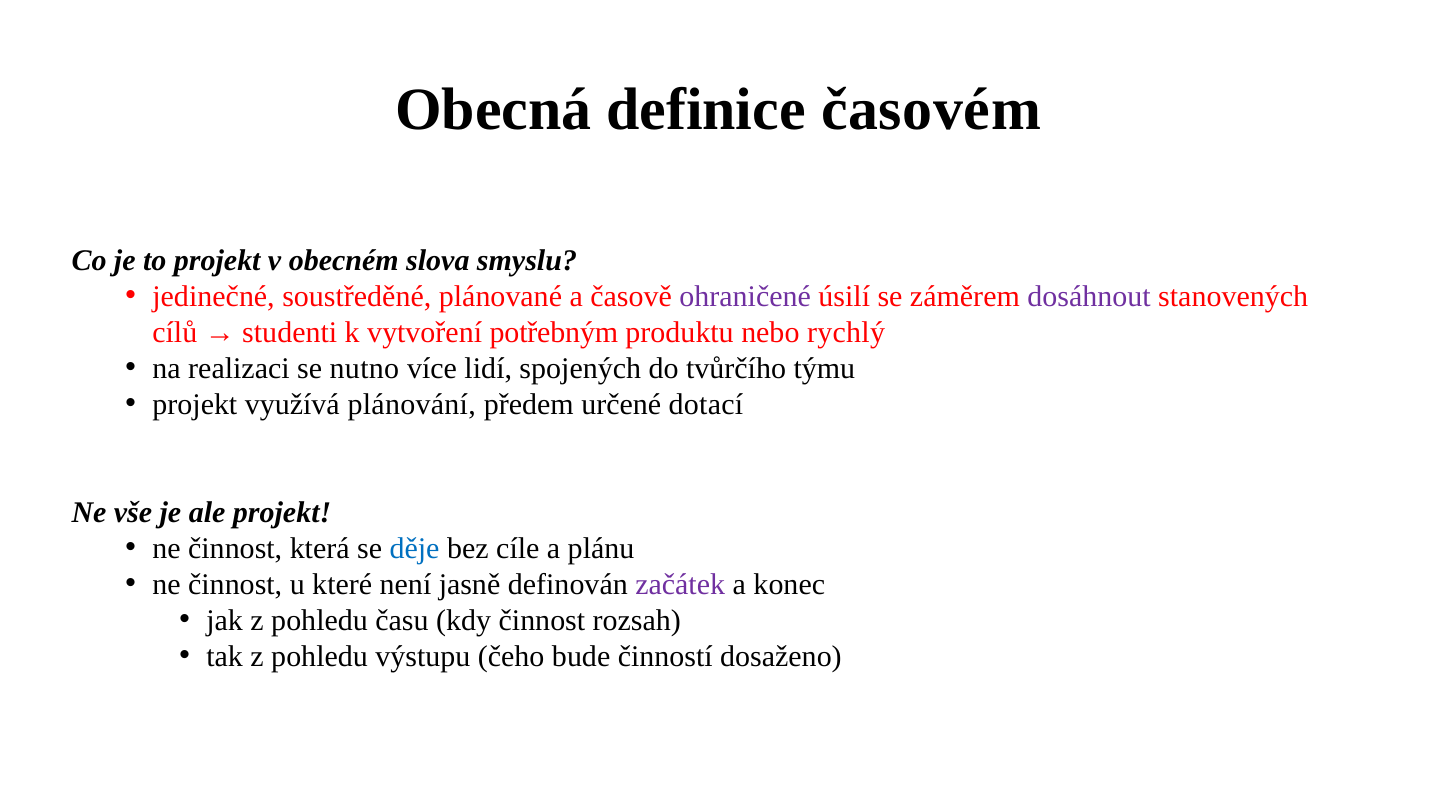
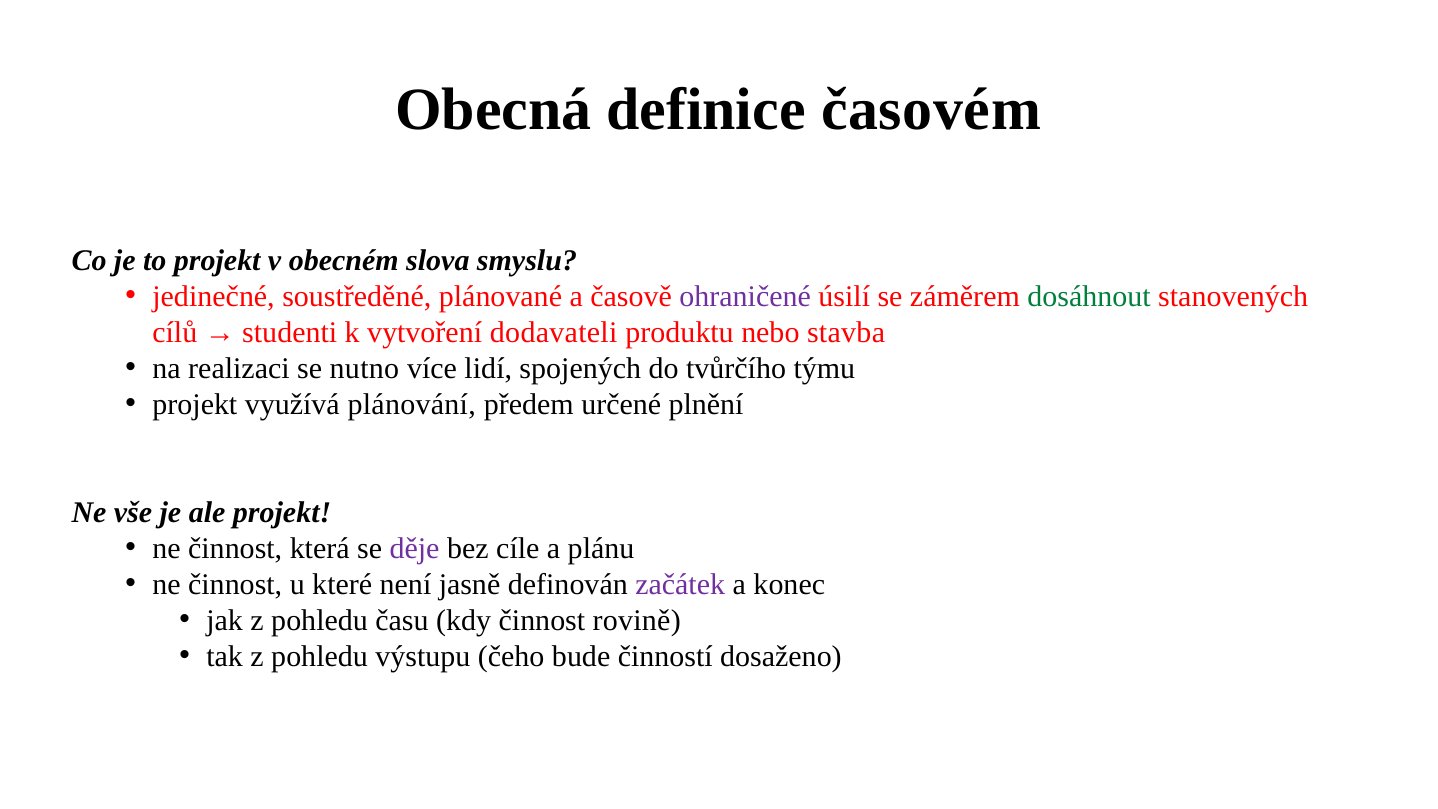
dosáhnout colour: purple -> green
potřebným: potřebným -> dodavateli
rychlý: rychlý -> stavba
dotací: dotací -> plnění
děje colour: blue -> purple
rozsah: rozsah -> rovině
